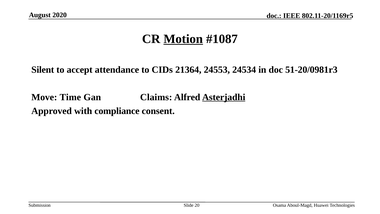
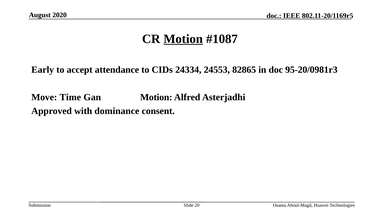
Silent: Silent -> Early
21364: 21364 -> 24334
24534: 24534 -> 82865
51-20/0981r3: 51-20/0981r3 -> 95-20/0981r3
Gan Claims: Claims -> Motion
Asterjadhi underline: present -> none
compliance: compliance -> dominance
